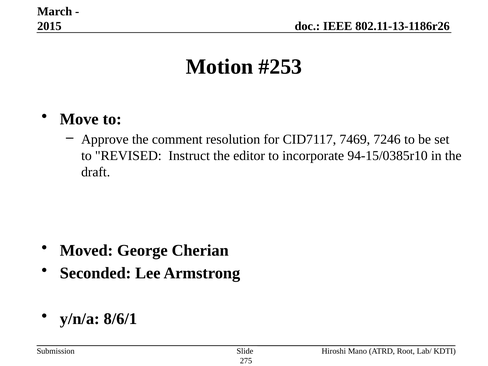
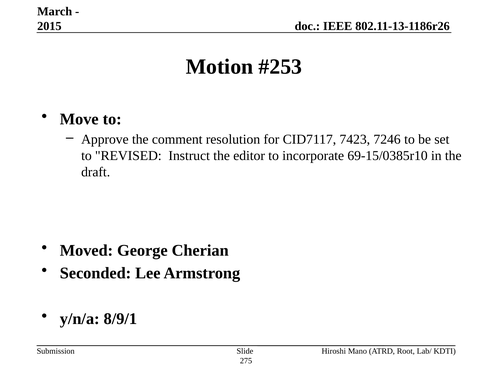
7469: 7469 -> 7423
94-15/0385r10: 94-15/0385r10 -> 69-15/0385r10
8/6/1: 8/6/1 -> 8/9/1
